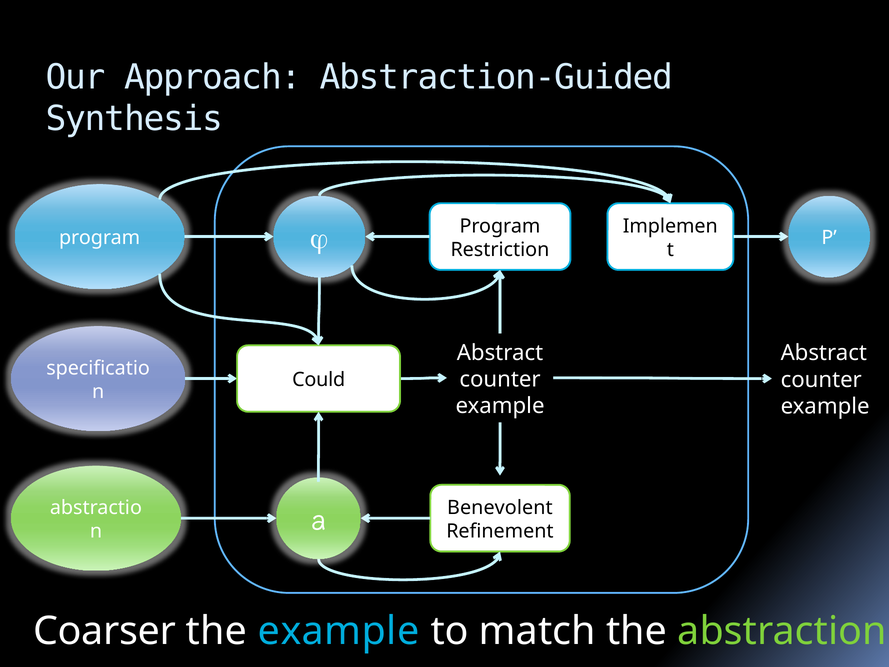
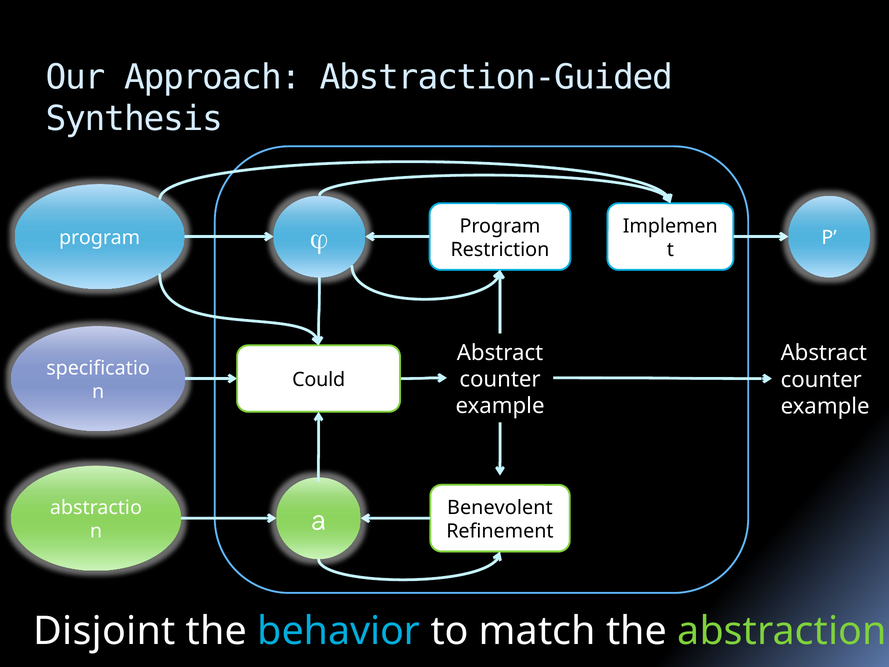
Coarser: Coarser -> Disjoint
the example: example -> behavior
